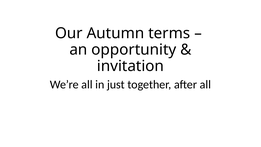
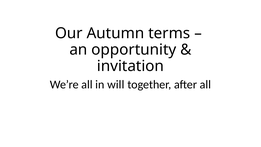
just: just -> will
